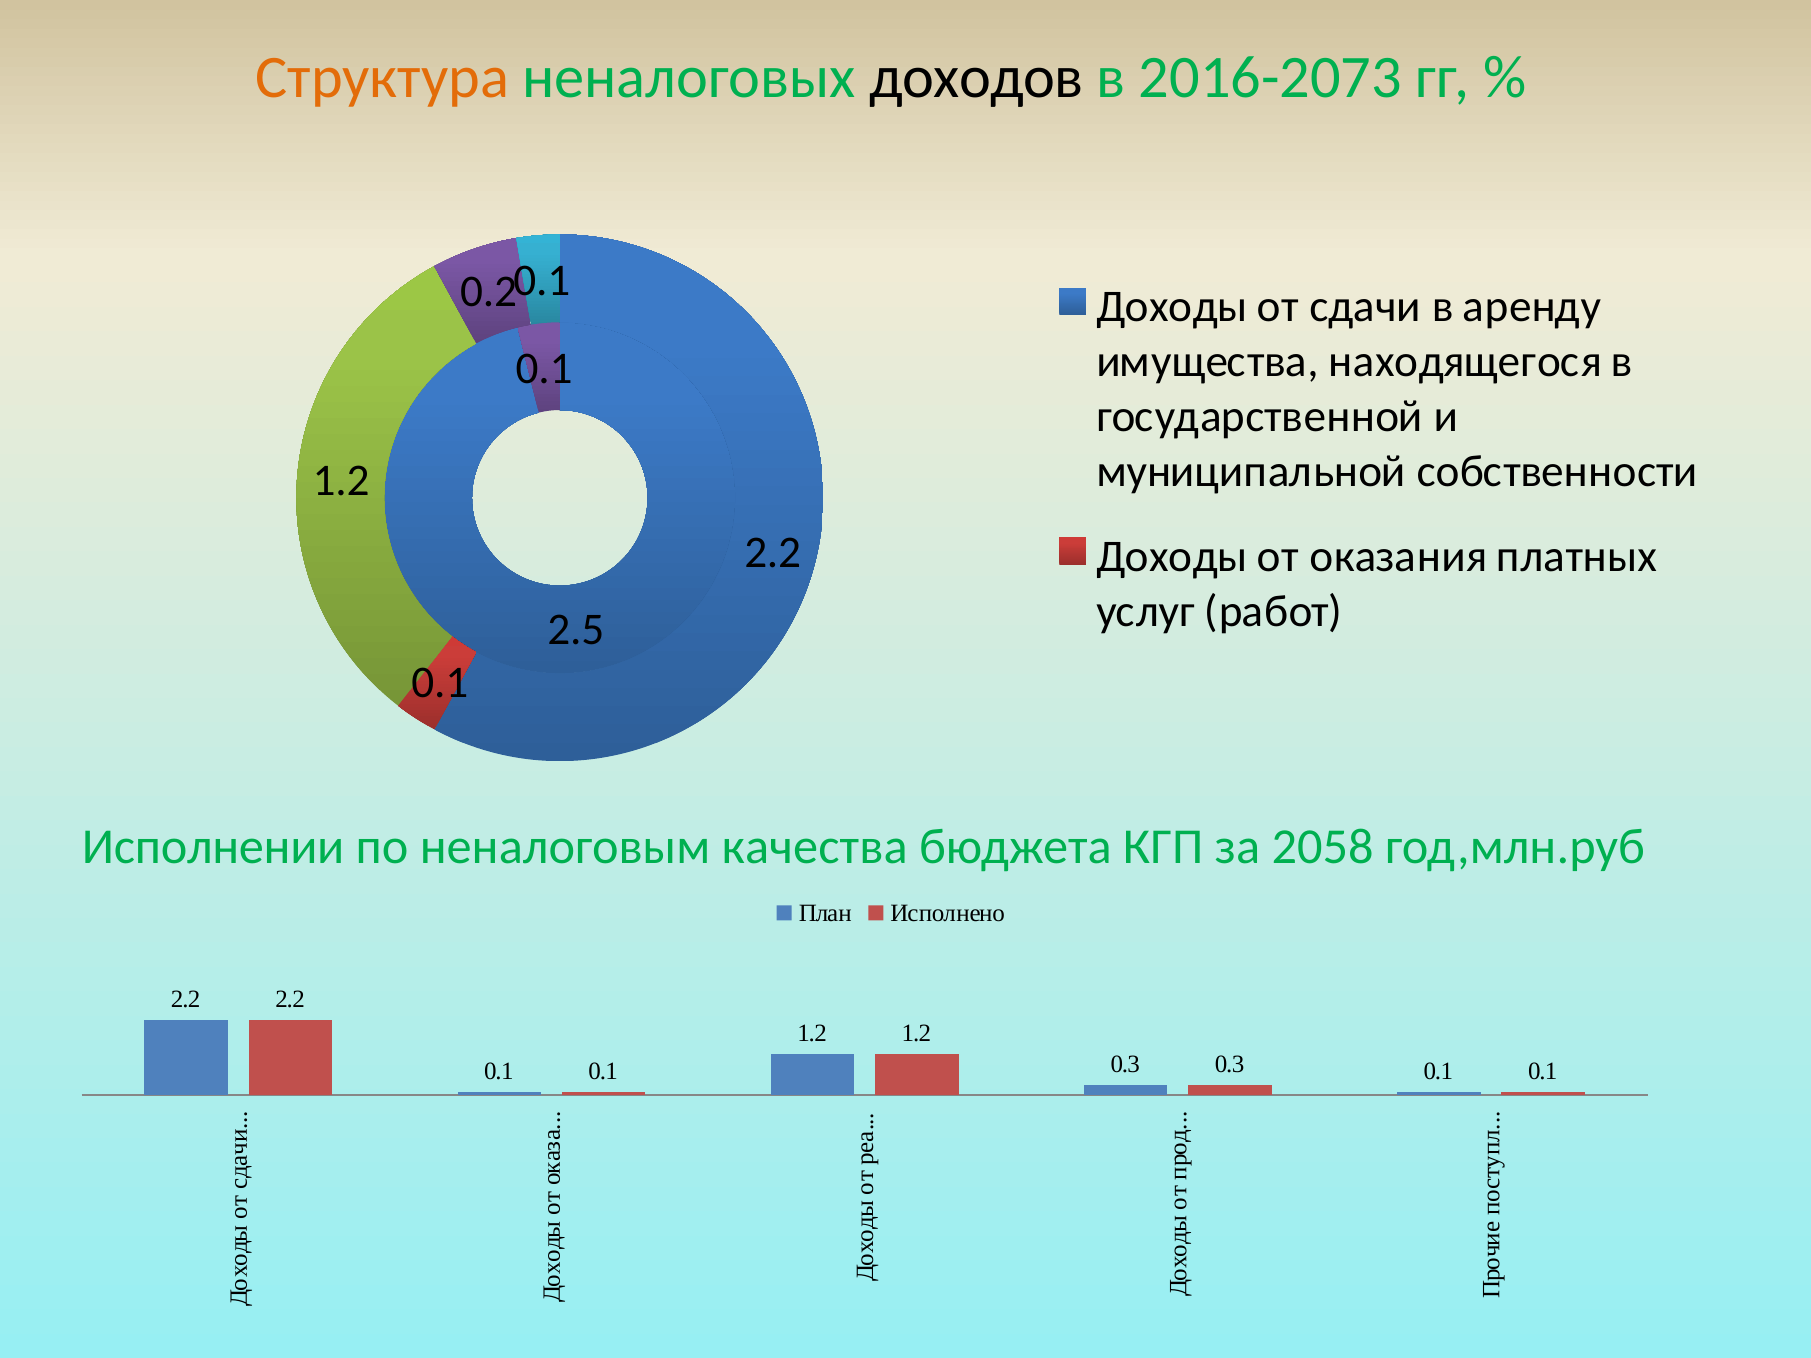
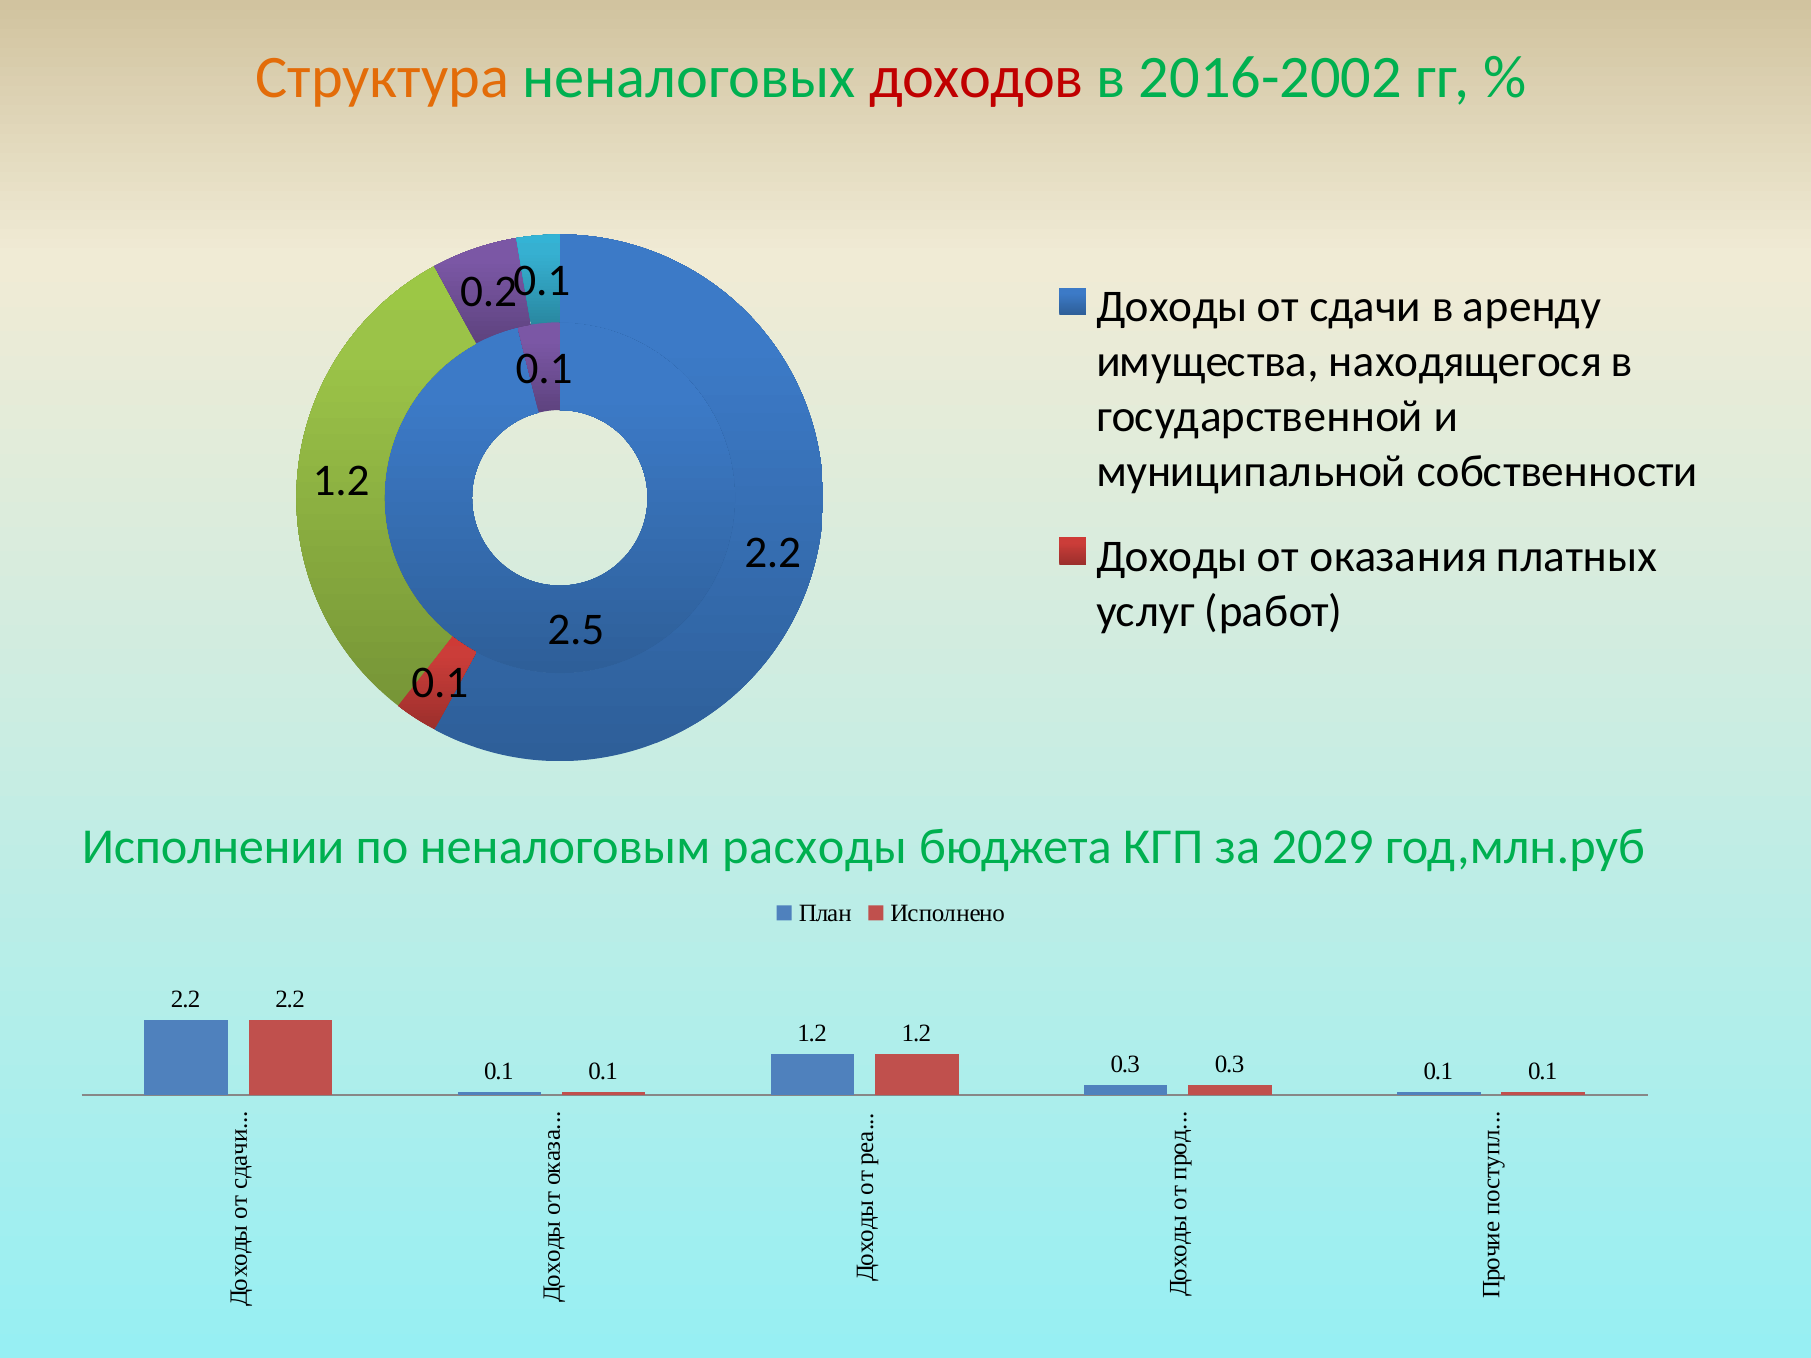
доходов colour: black -> red
2016-2073: 2016-2073 -> 2016-2002
качества: качества -> расходы
2058: 2058 -> 2029
